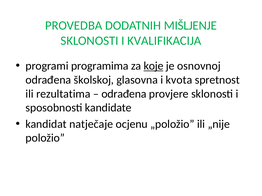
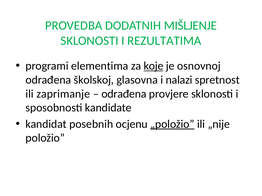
KVALIFIKACIJA: KVALIFIKACIJA -> REZULTATIMA
programima: programima -> elementima
kvota: kvota -> nalazi
rezultatima: rezultatima -> zaprimanje
natječaje: natječaje -> posebnih
„položio underline: none -> present
